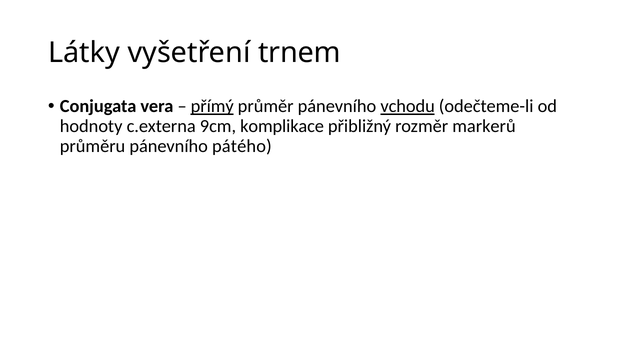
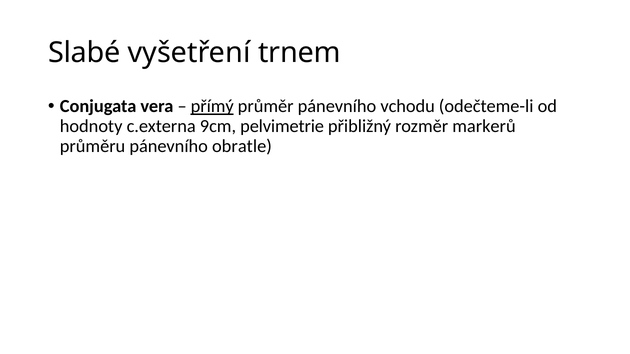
Látky: Látky -> Slabé
vchodu underline: present -> none
komplikace: komplikace -> pelvimetrie
pátého: pátého -> obratle
